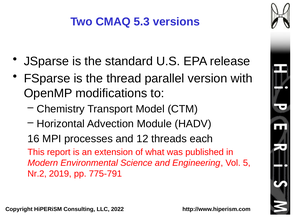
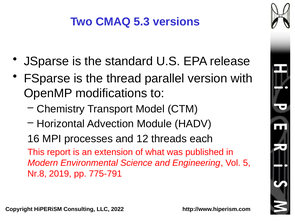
Nr.2: Nr.2 -> Nr.8
